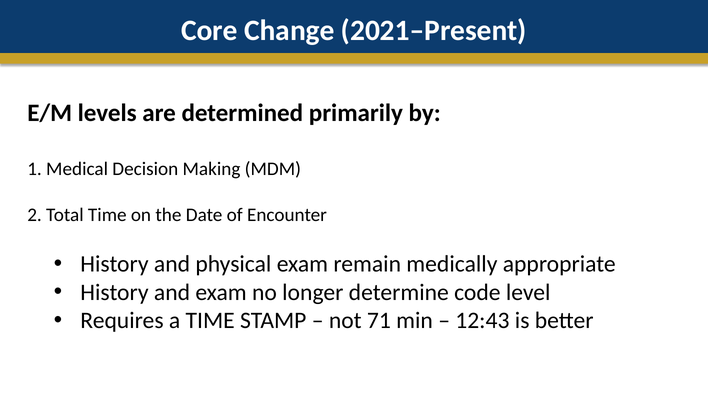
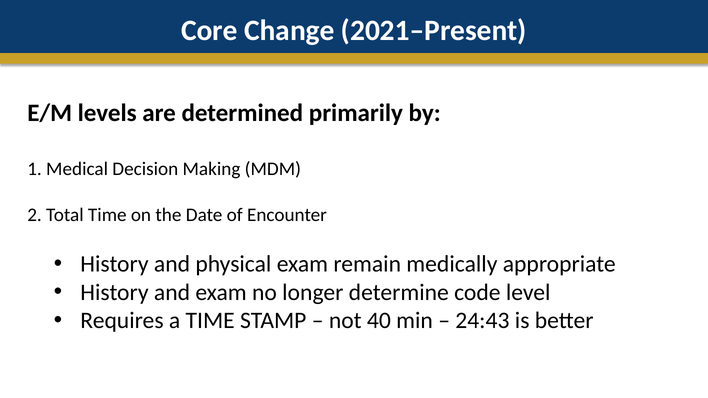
71: 71 -> 40
12:43: 12:43 -> 24:43
